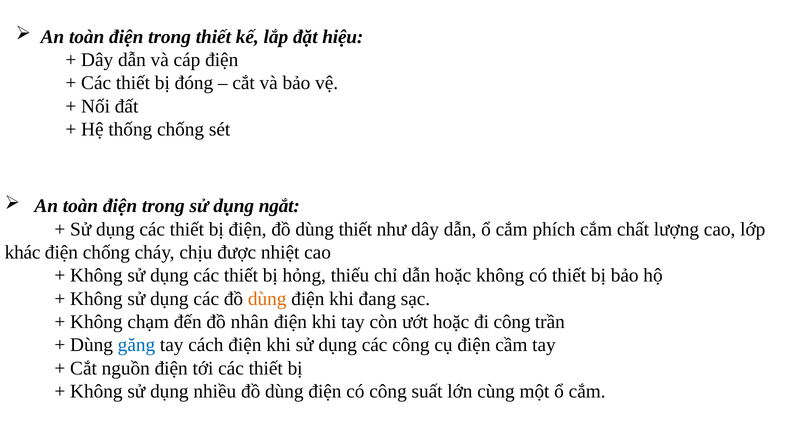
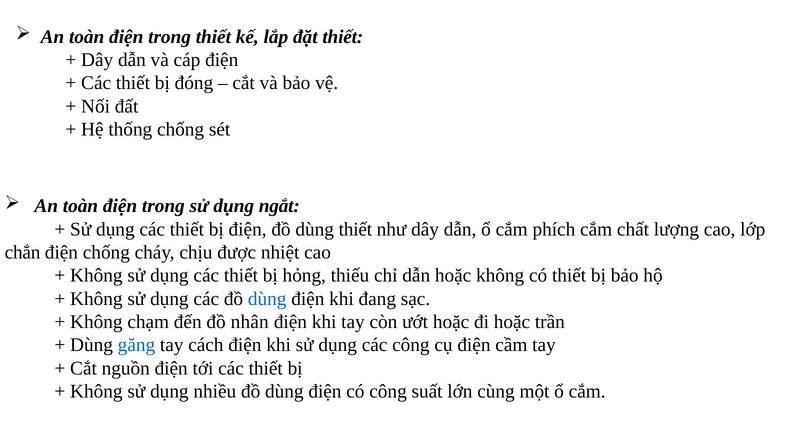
đặt hiệu: hiệu -> thiết
khác: khác -> chắn
dùng at (267, 298) colour: orange -> blue
đi công: công -> hoặc
